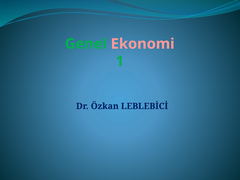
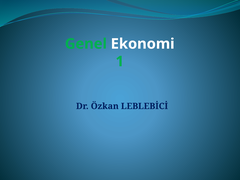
Ekonomi colour: pink -> white
